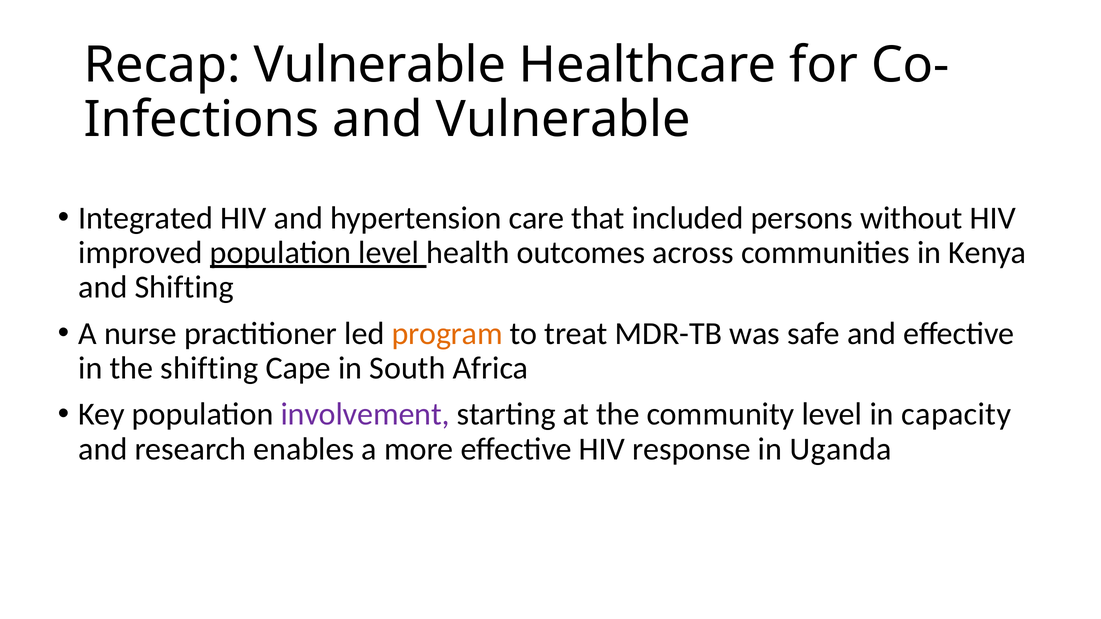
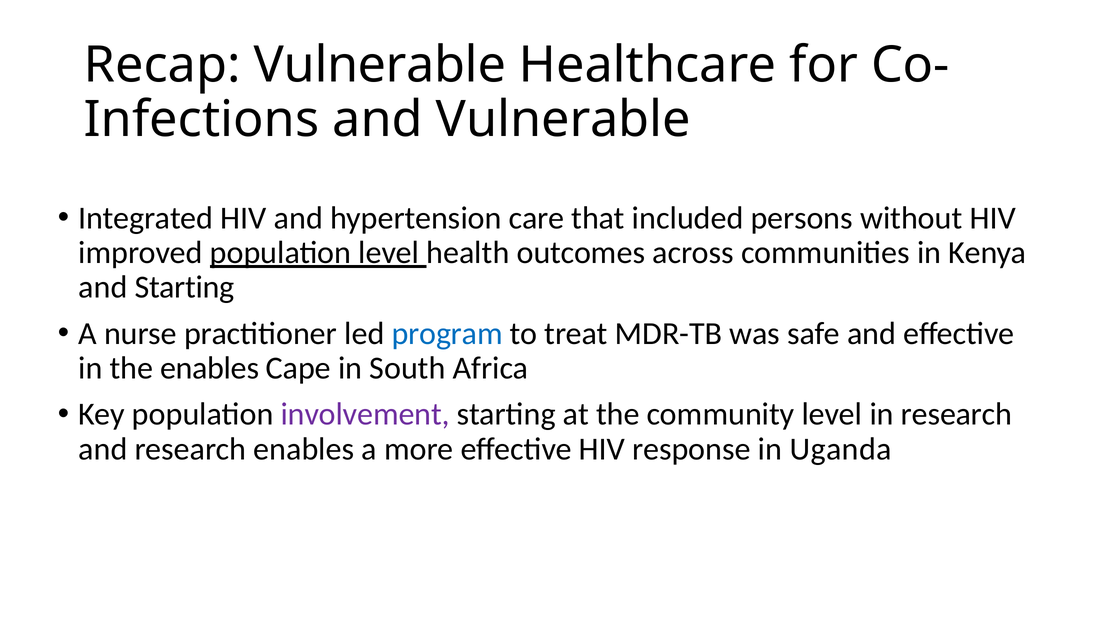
and Shifting: Shifting -> Starting
program colour: orange -> blue
the shifting: shifting -> enables
in capacity: capacity -> research
